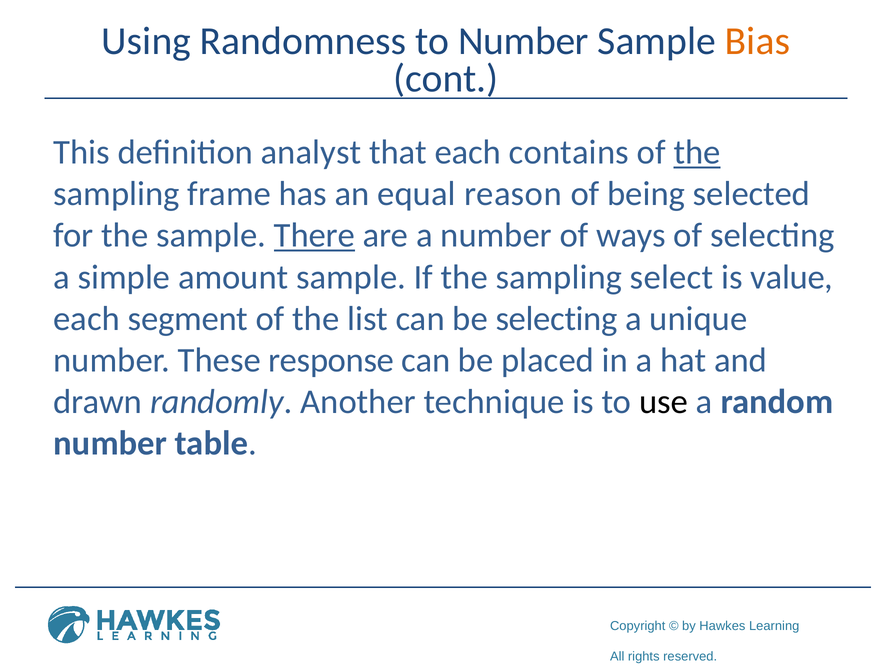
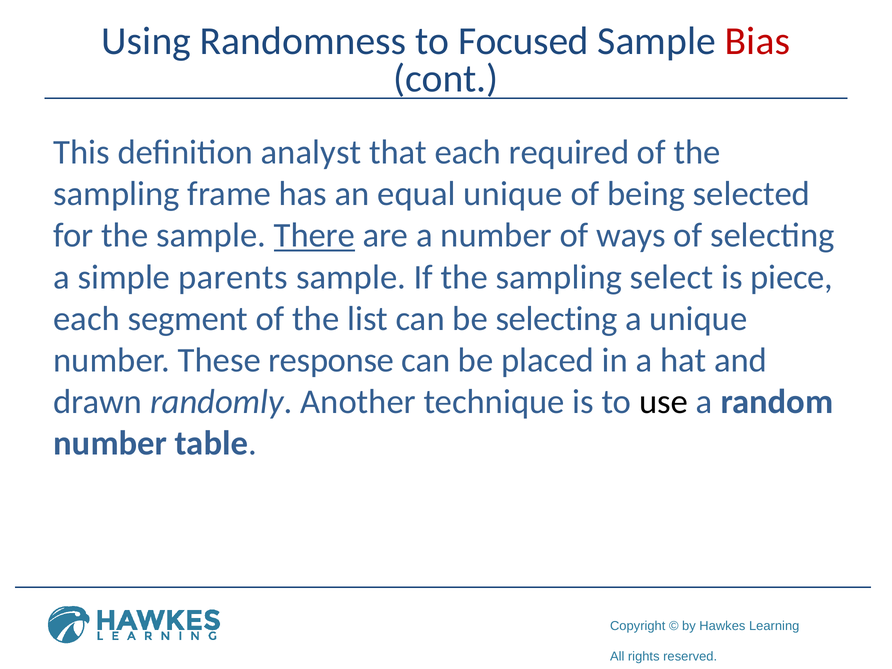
to Number: Number -> Focused
Bias colour: orange -> red
contains: contains -> required
the at (697, 152) underline: present -> none
equal reason: reason -> unique
amount: amount -> parents
value: value -> piece
